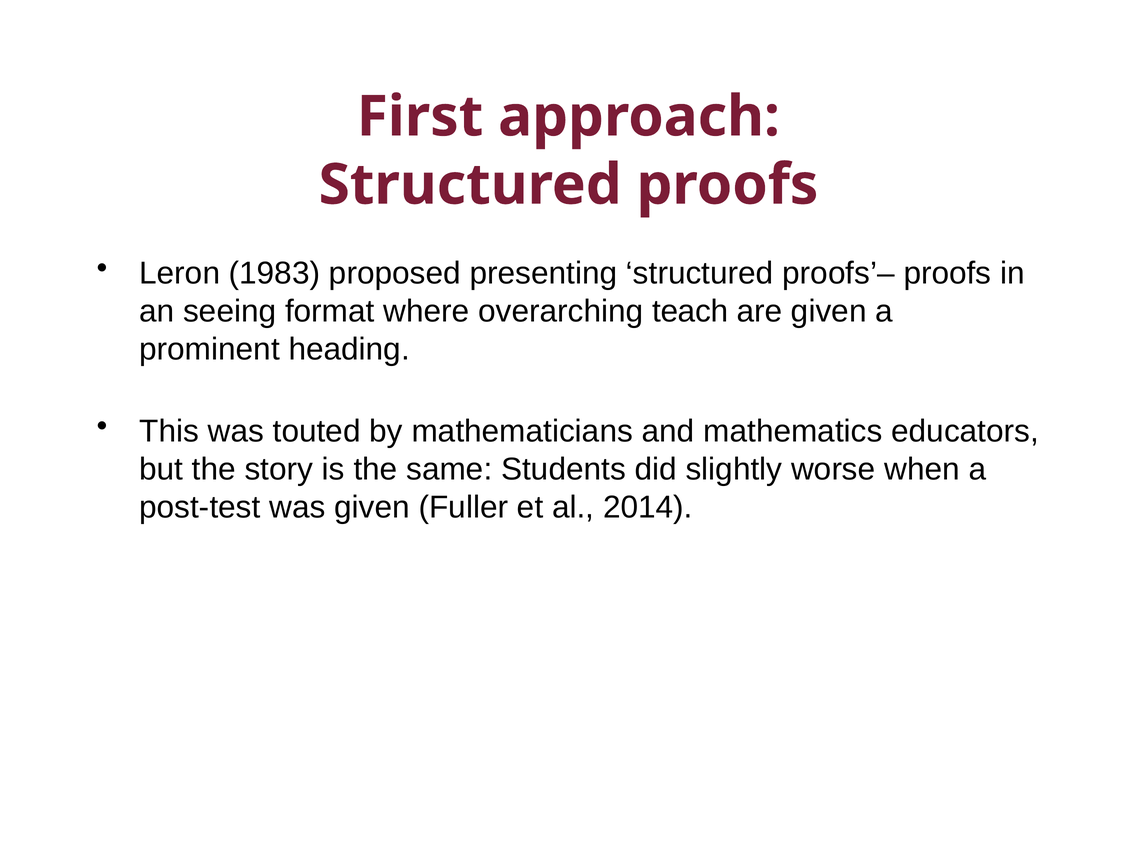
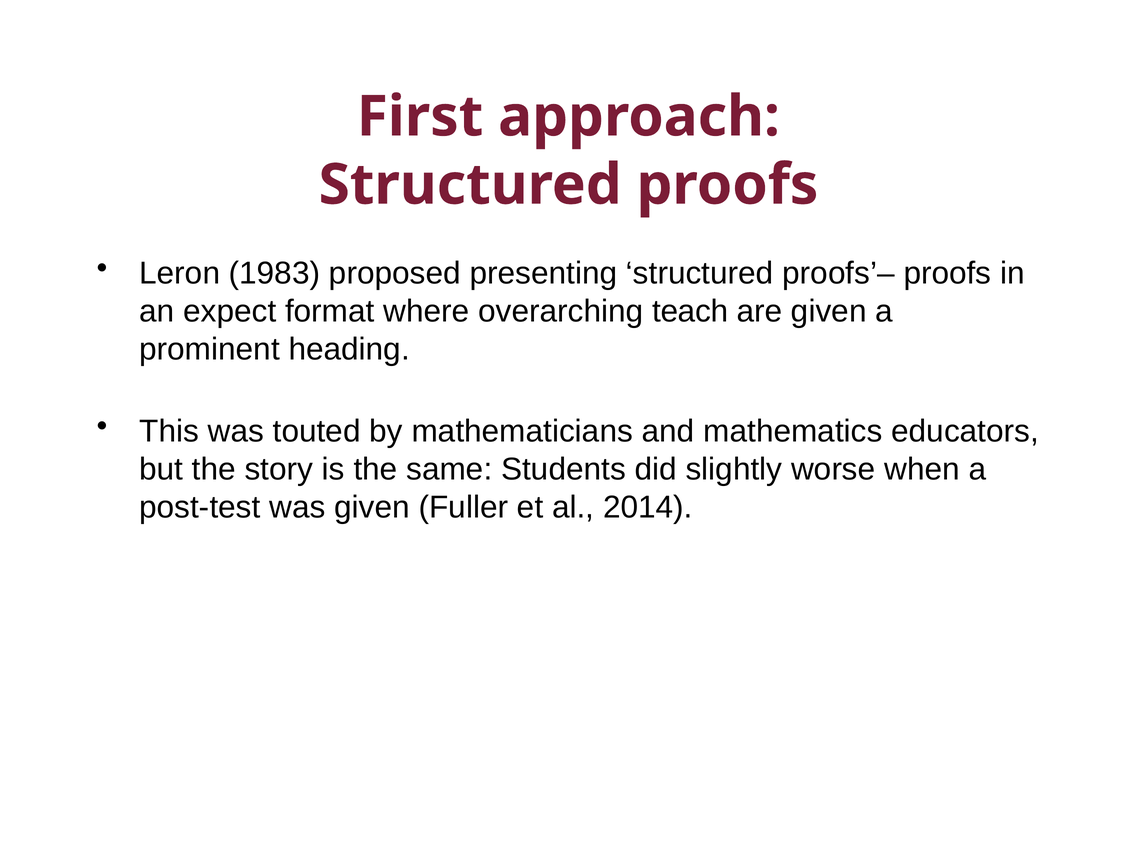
seeing: seeing -> expect
